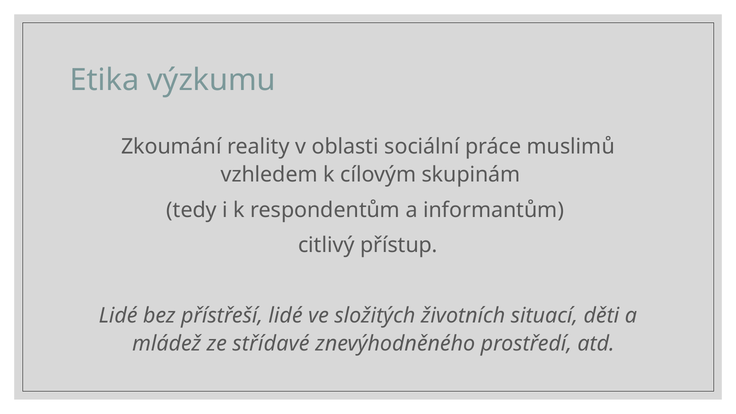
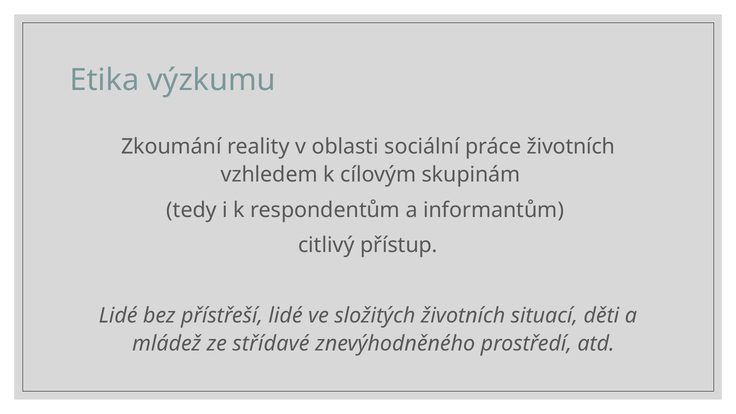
práce muslimů: muslimů -> životních
